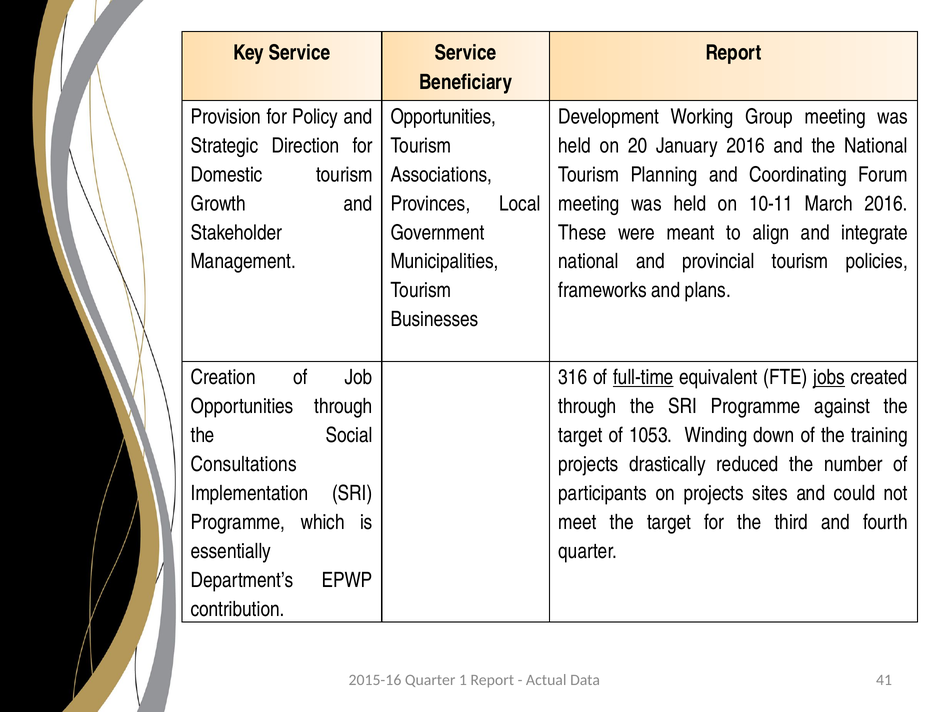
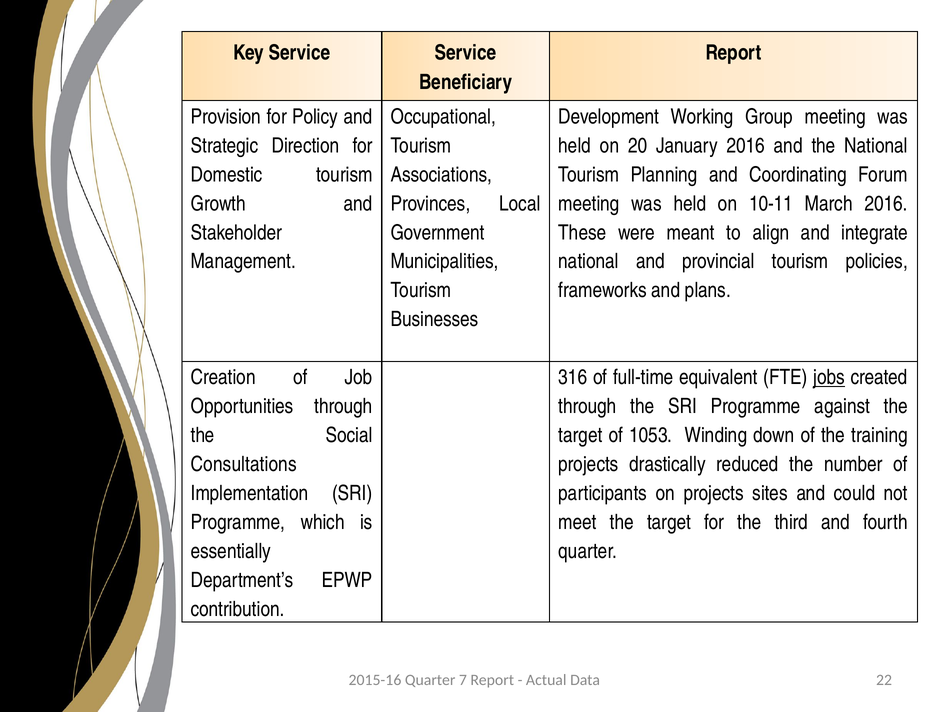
Opportunities at (443, 117): Opportunities -> Occupational
full-time underline: present -> none
1: 1 -> 7
41: 41 -> 22
